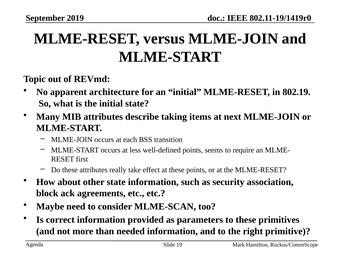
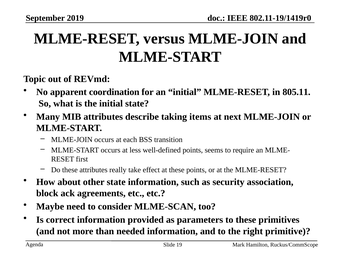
architecture: architecture -> coordination
802.19: 802.19 -> 805.11
